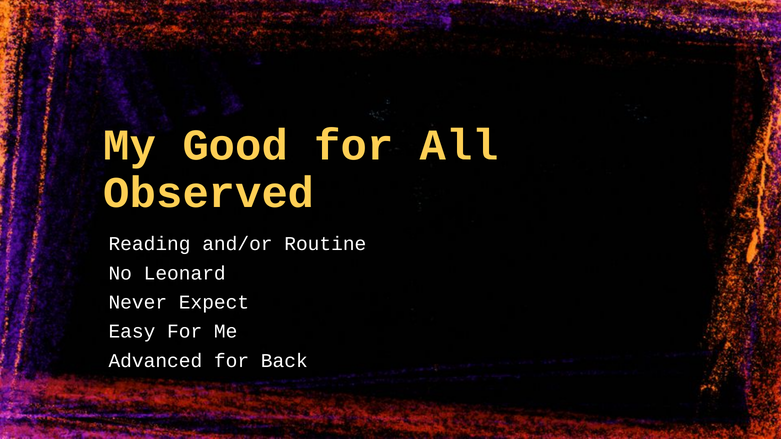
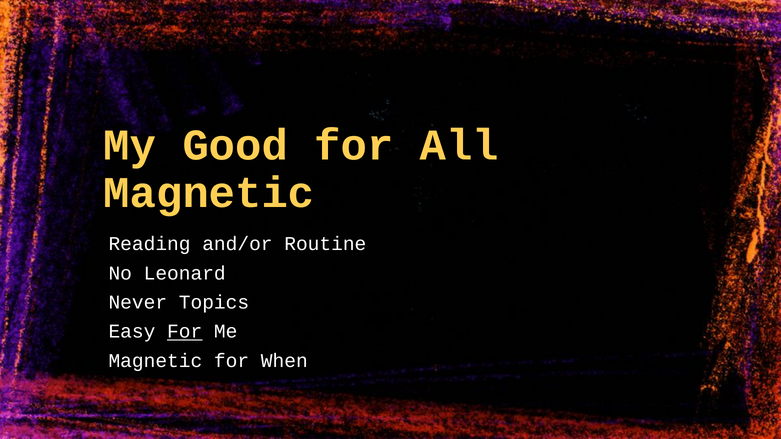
Observed at (209, 193): Observed -> Magnetic
Expect: Expect -> Topics
For at (185, 332) underline: none -> present
Advanced at (155, 361): Advanced -> Magnetic
Back: Back -> When
